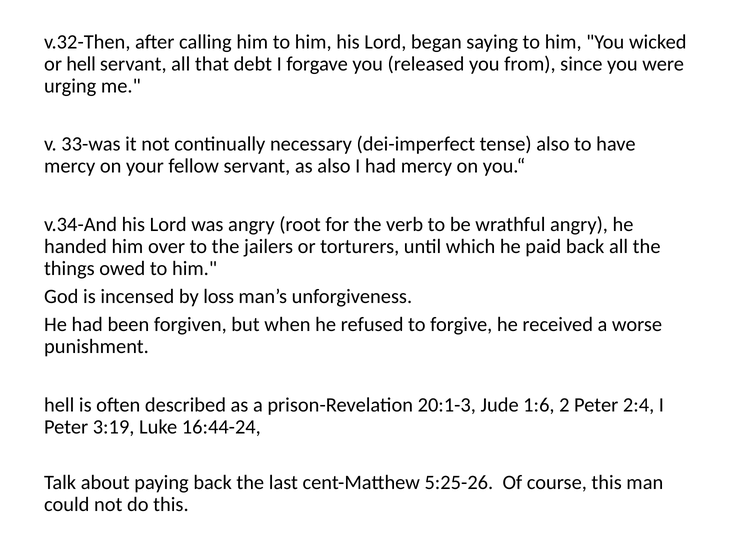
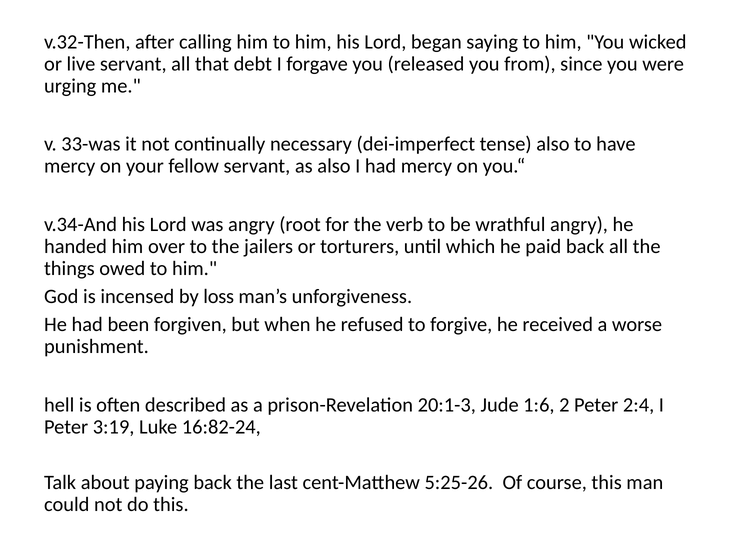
or hell: hell -> live
16:44-24: 16:44-24 -> 16:82-24
